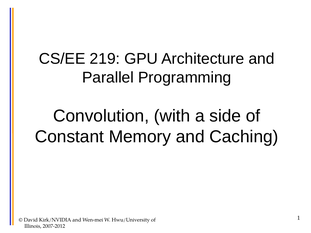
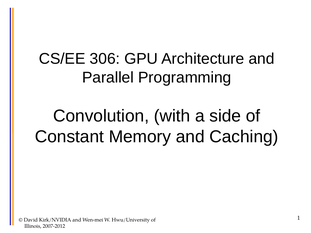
219: 219 -> 306
